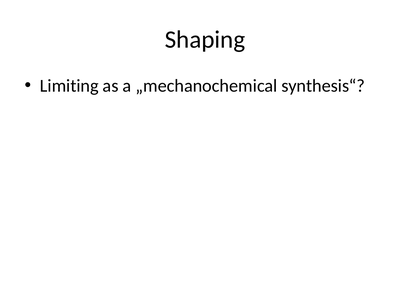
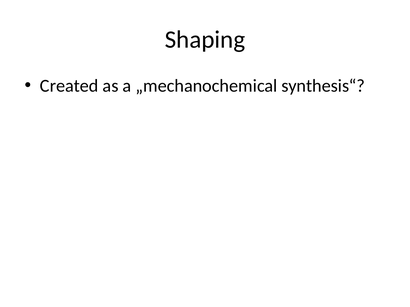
Limiting: Limiting -> Created
